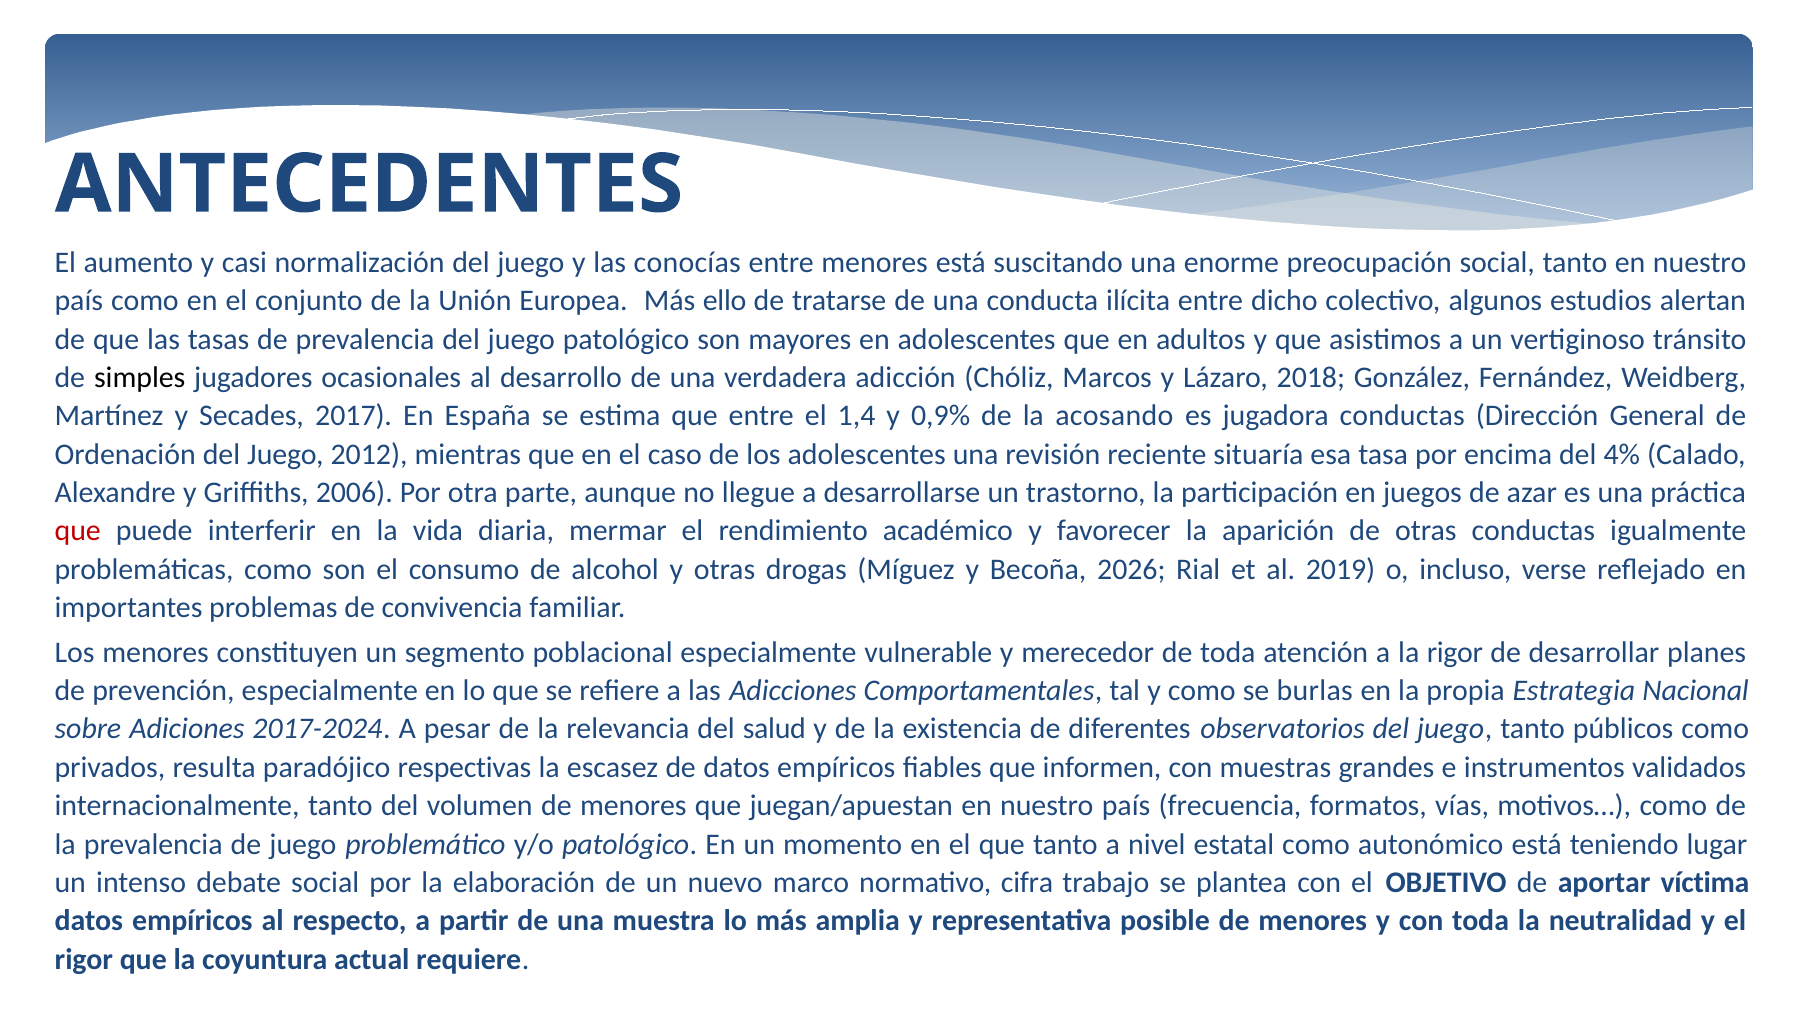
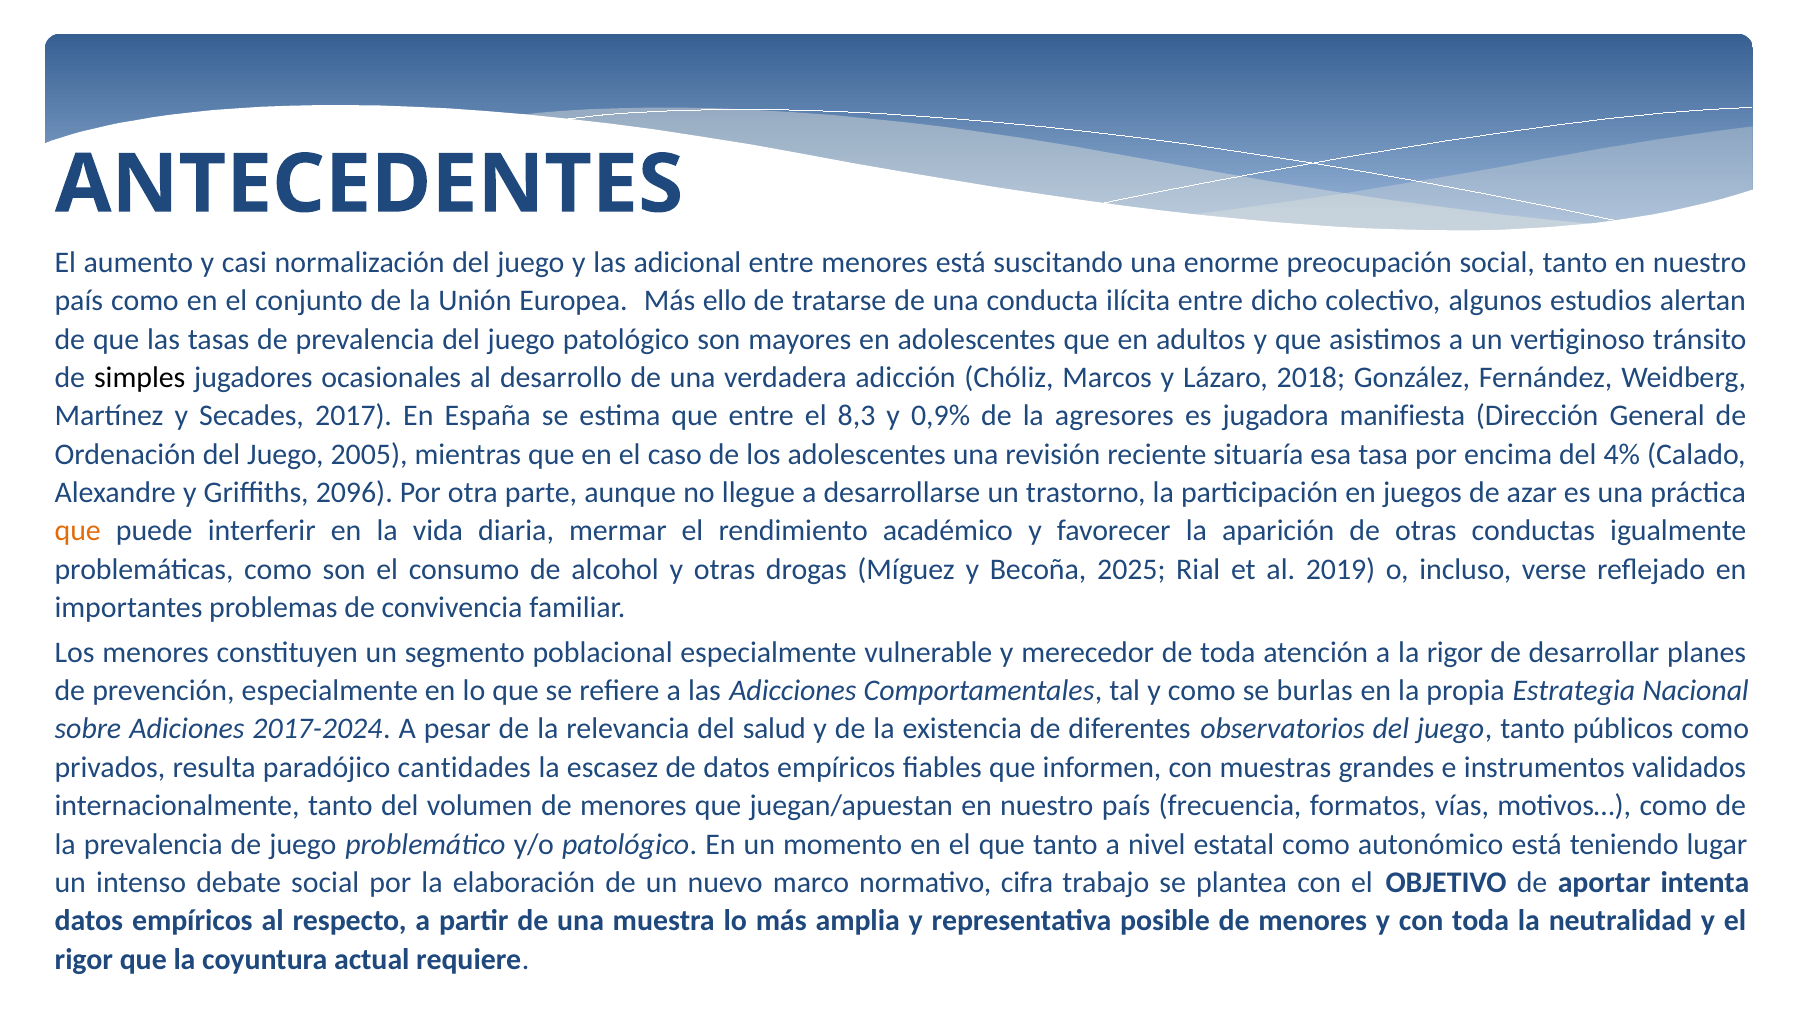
conocías: conocías -> adicional
1,4: 1,4 -> 8,3
acosando: acosando -> agresores
jugadora conductas: conductas -> manifiesta
2012: 2012 -> 2005
2006: 2006 -> 2096
que at (78, 531) colour: red -> orange
2026: 2026 -> 2025
respectivas: respectivas -> cantidades
víctima: víctima -> intenta
